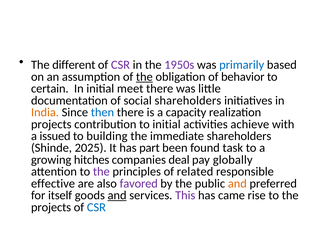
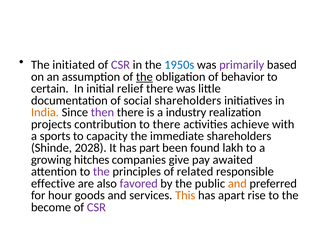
different: different -> initiated
1950s colour: purple -> blue
primarily colour: blue -> purple
meet: meet -> relief
then colour: blue -> purple
capacity: capacity -> industry
to initial: initial -> there
issued: issued -> sports
building: building -> capacity
2025: 2025 -> 2028
task: task -> lakh
deal: deal -> give
globally: globally -> awaited
itself: itself -> hour
and at (117, 196) underline: present -> none
This colour: purple -> orange
came: came -> apart
projects at (51, 208): projects -> become
CSR at (96, 208) colour: blue -> purple
